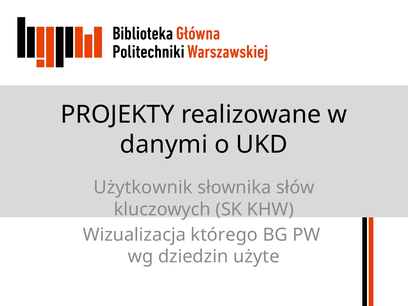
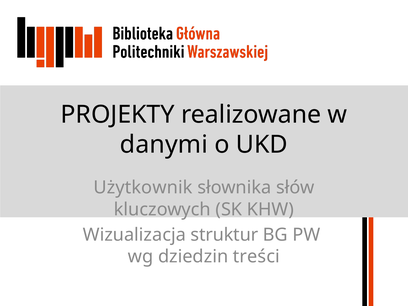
którego: którego -> struktur
użyte: użyte -> treści
